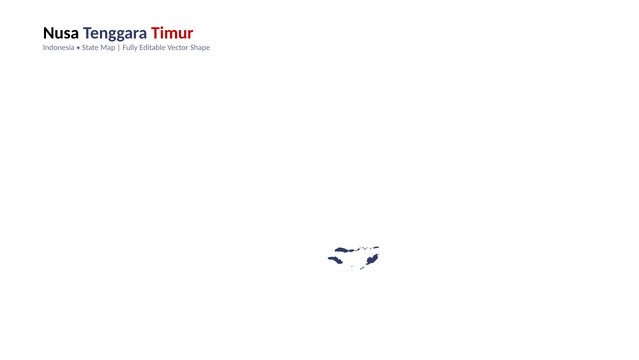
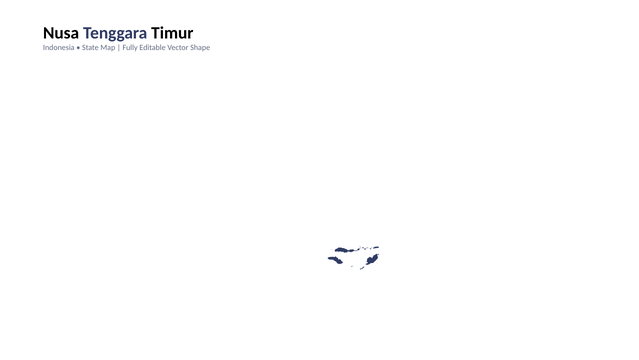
Timur colour: red -> black
